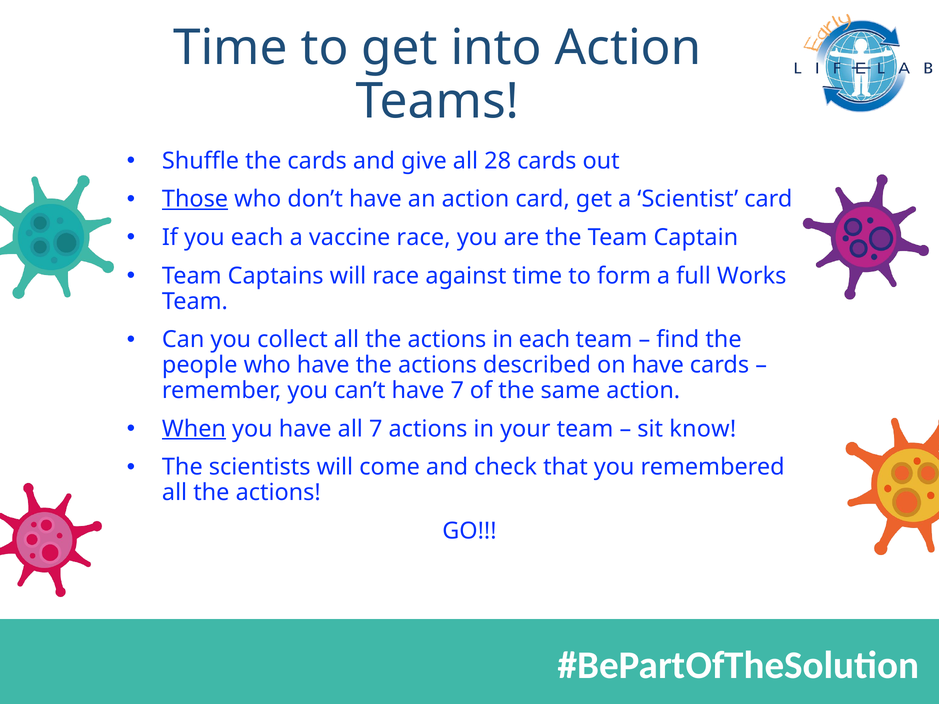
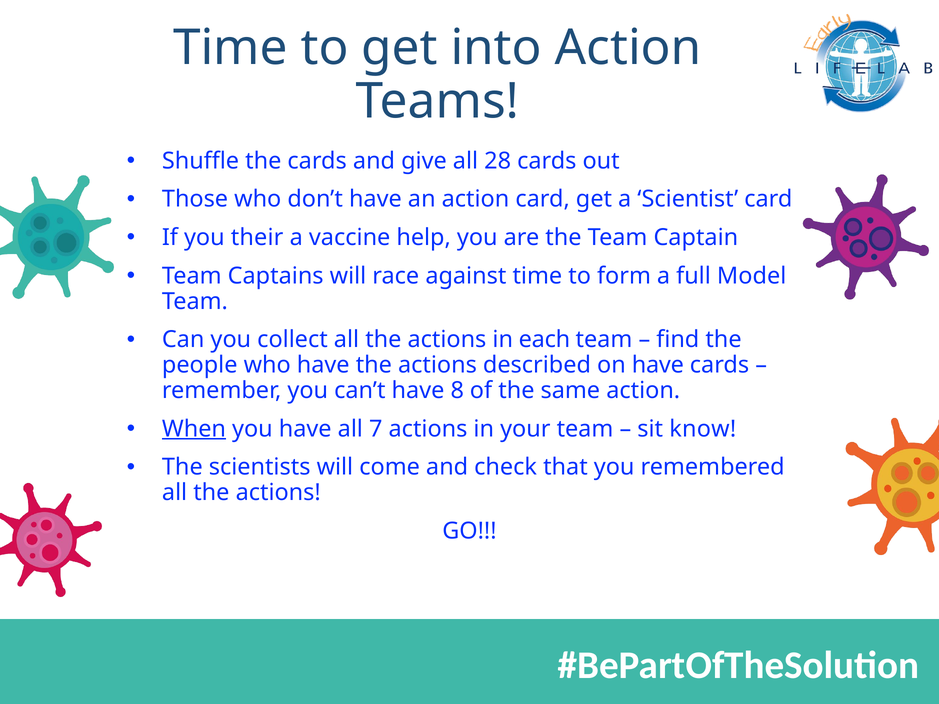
Those underline: present -> none
you each: each -> their
vaccine race: race -> help
Works: Works -> Model
have 7: 7 -> 8
